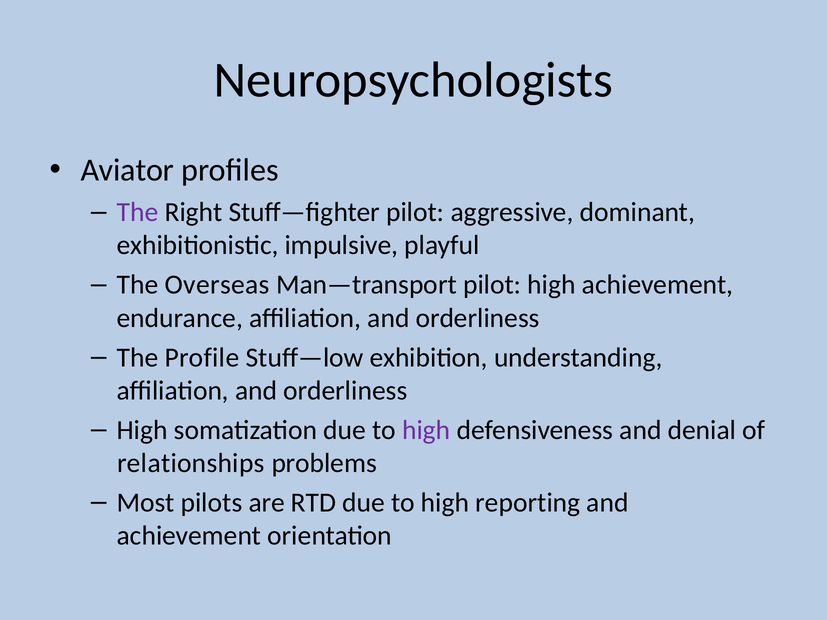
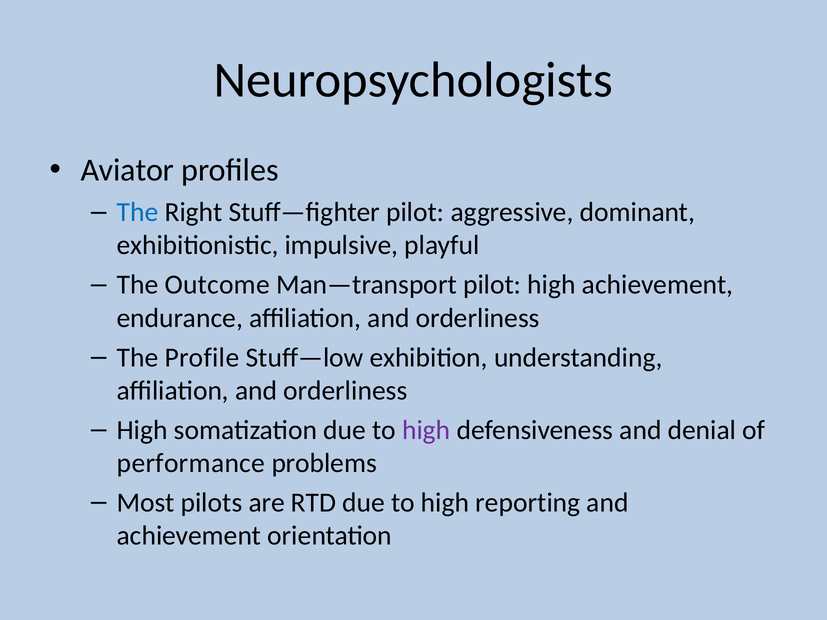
The at (138, 212) colour: purple -> blue
Overseas: Overseas -> Outcome
relationships: relationships -> performance
